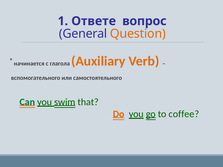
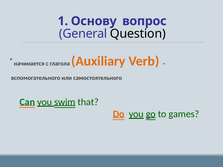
Ответе: Ответе -> Основу
Question colour: orange -> black
coffee: coffee -> games
